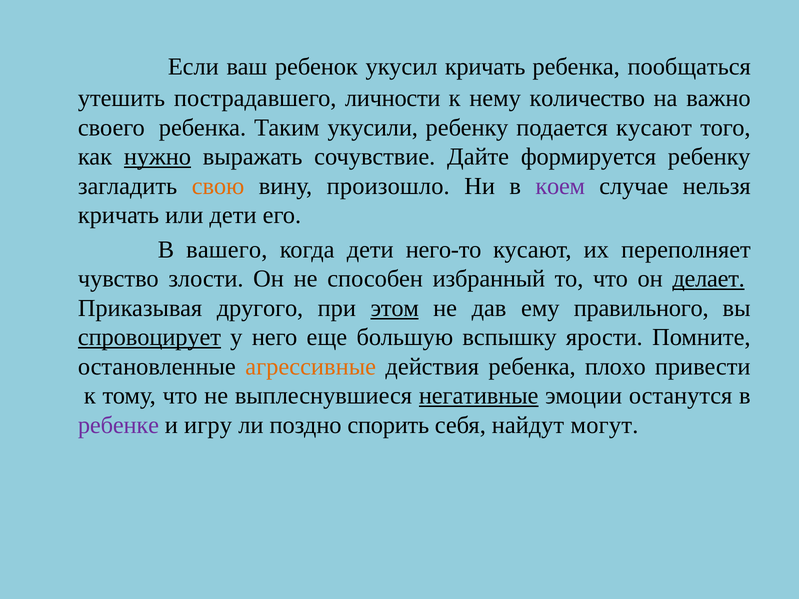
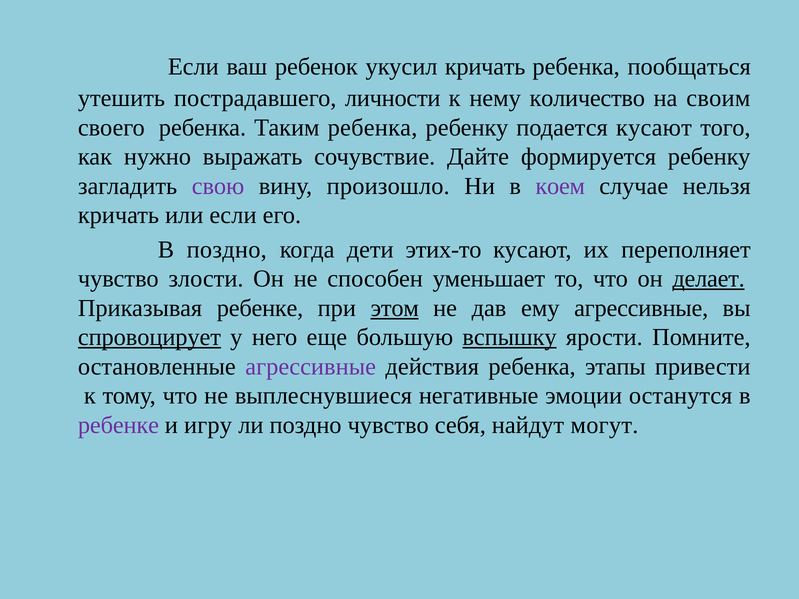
важно: важно -> своим
Таким укусили: укусили -> ребенка
нужно underline: present -> none
свою colour: orange -> purple
или дети: дети -> если
В вашего: вашего -> поздно
него-то: него-то -> этих-то
избранный: избранный -> уменьшает
Приказывая другого: другого -> ребенке
ему правильного: правильного -> агрессивные
вспышку underline: none -> present
агрессивные at (311, 367) colour: orange -> purple
плохо: плохо -> этапы
негативные underline: present -> none
поздно спорить: спорить -> чувство
